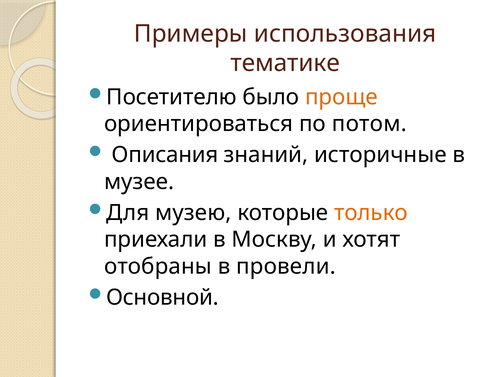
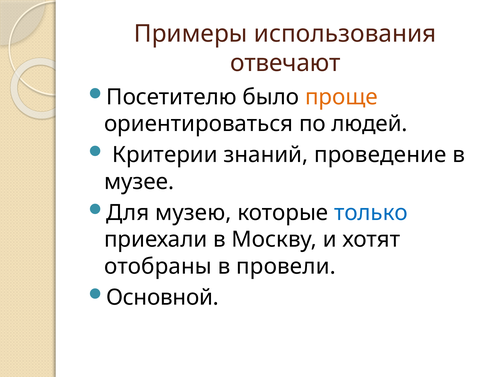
тематике: тематике -> отвечают
потом: потом -> людей
Описания: Описания -> Критерии
историчные: историчные -> проведение
только colour: orange -> blue
